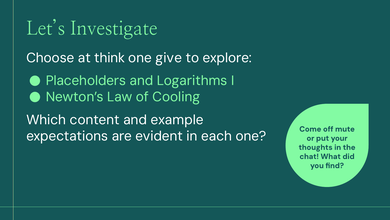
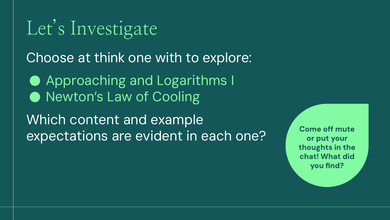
give: give -> with
Placeholders: Placeholders -> Approaching
